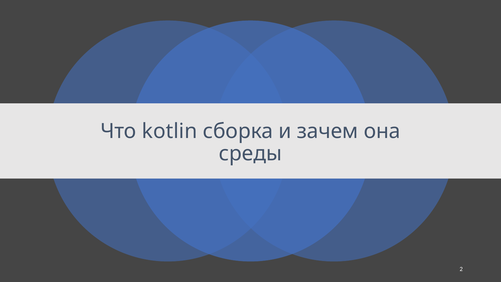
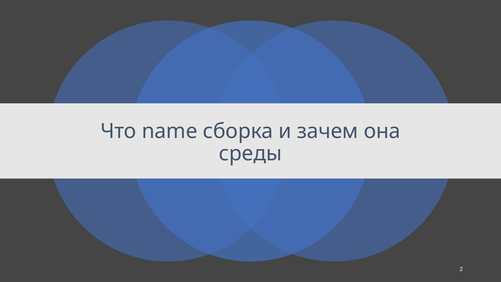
kotlin: kotlin -> name
